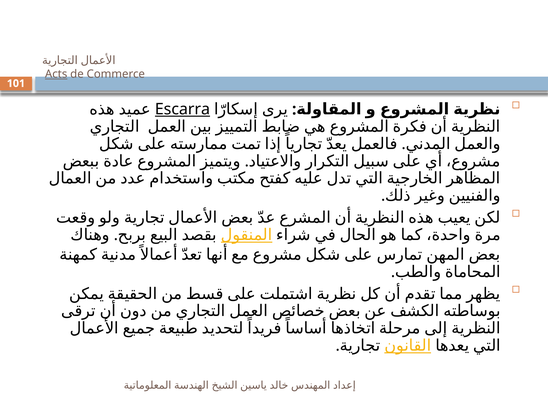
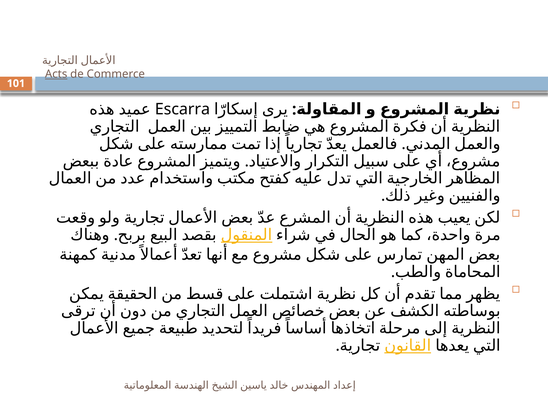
Escarra underline: present -> none
